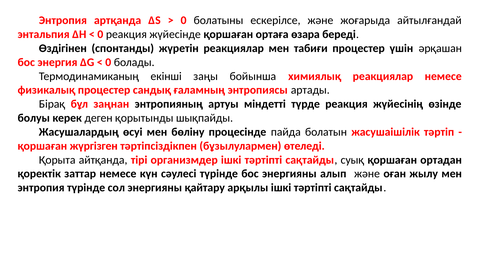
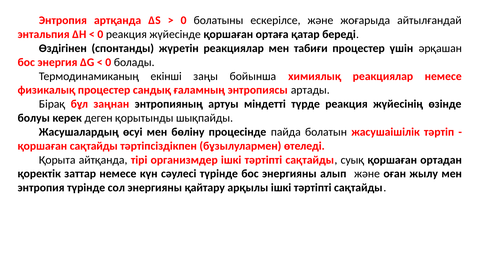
өзара: өзара -> қатар
қоршаған жүргізген: жүргізген -> сақтайды
